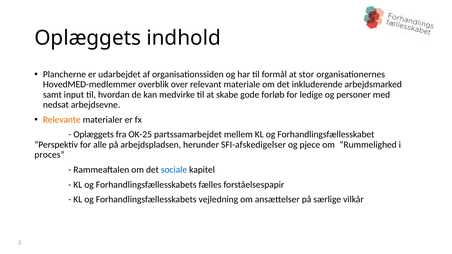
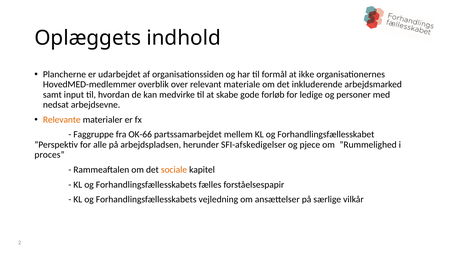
stor: stor -> ikke
Oplæggets at (94, 135): Oplæggets -> Faggruppe
OK-25: OK-25 -> OK-66
sociale colour: blue -> orange
